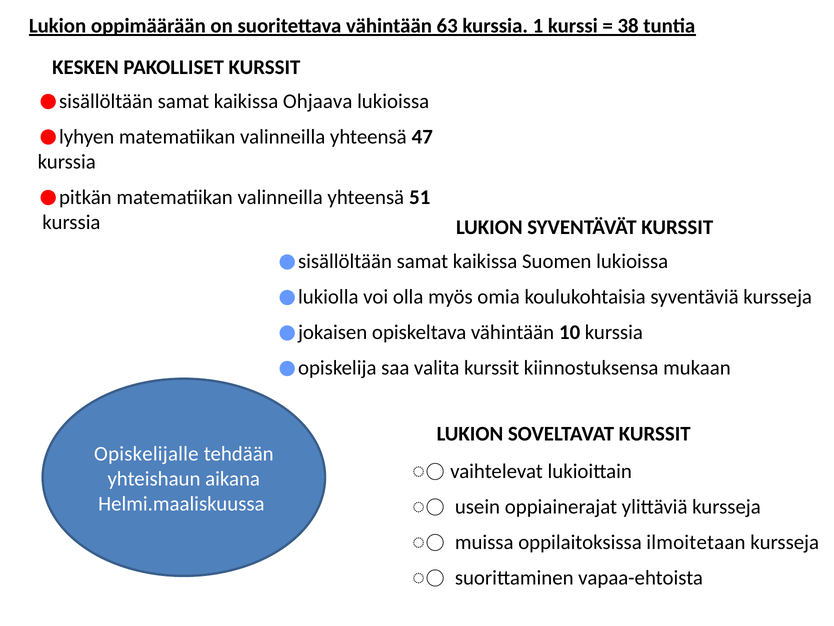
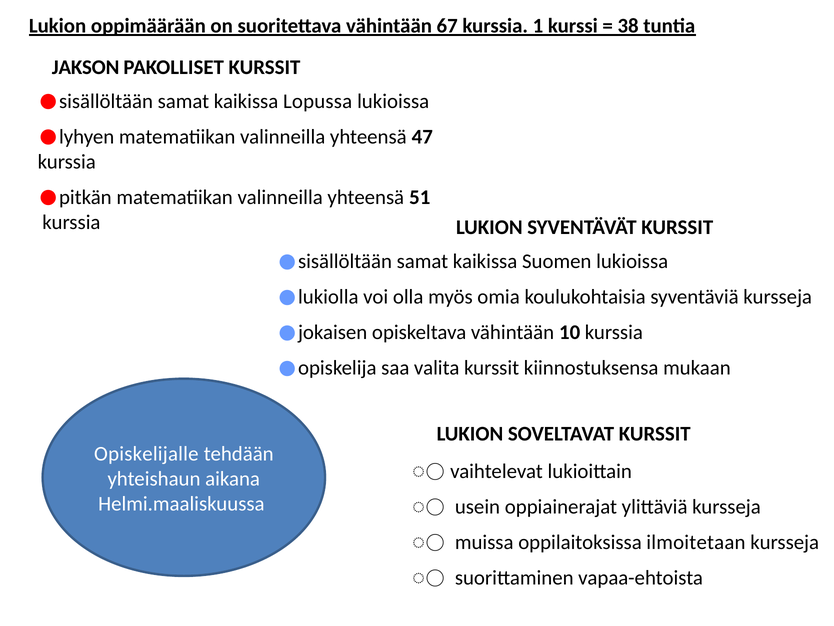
63: 63 -> 67
KESKEN: KESKEN -> JAKSON
Ohjaava: Ohjaava -> Lopussa
